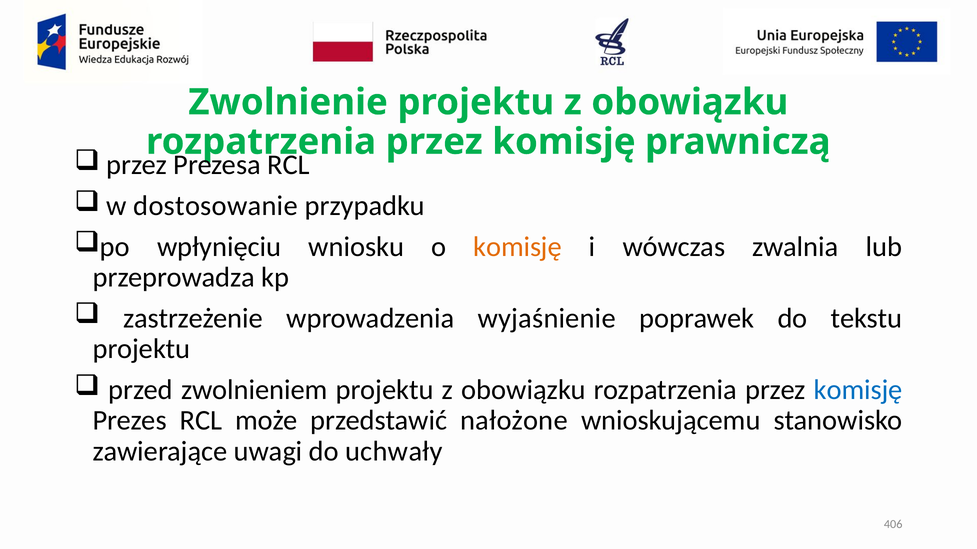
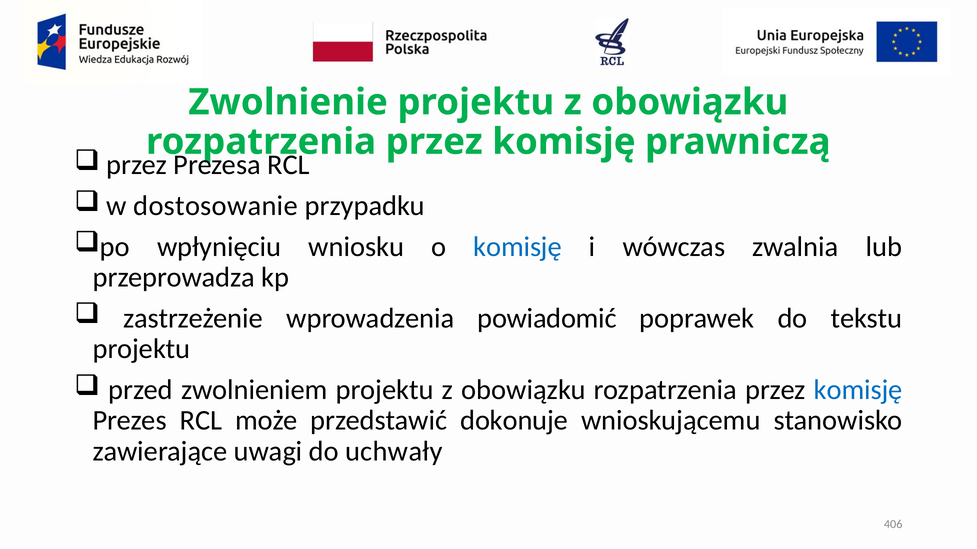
komisję at (518, 247) colour: orange -> blue
wyjaśnienie: wyjaśnienie -> powiadomić
nałożone: nałożone -> dokonuje
